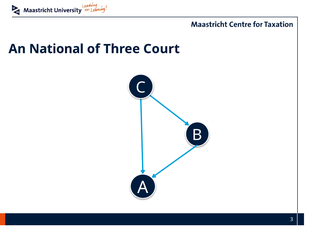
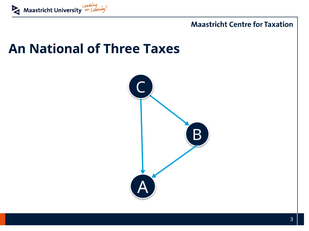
Court: Court -> Taxes
